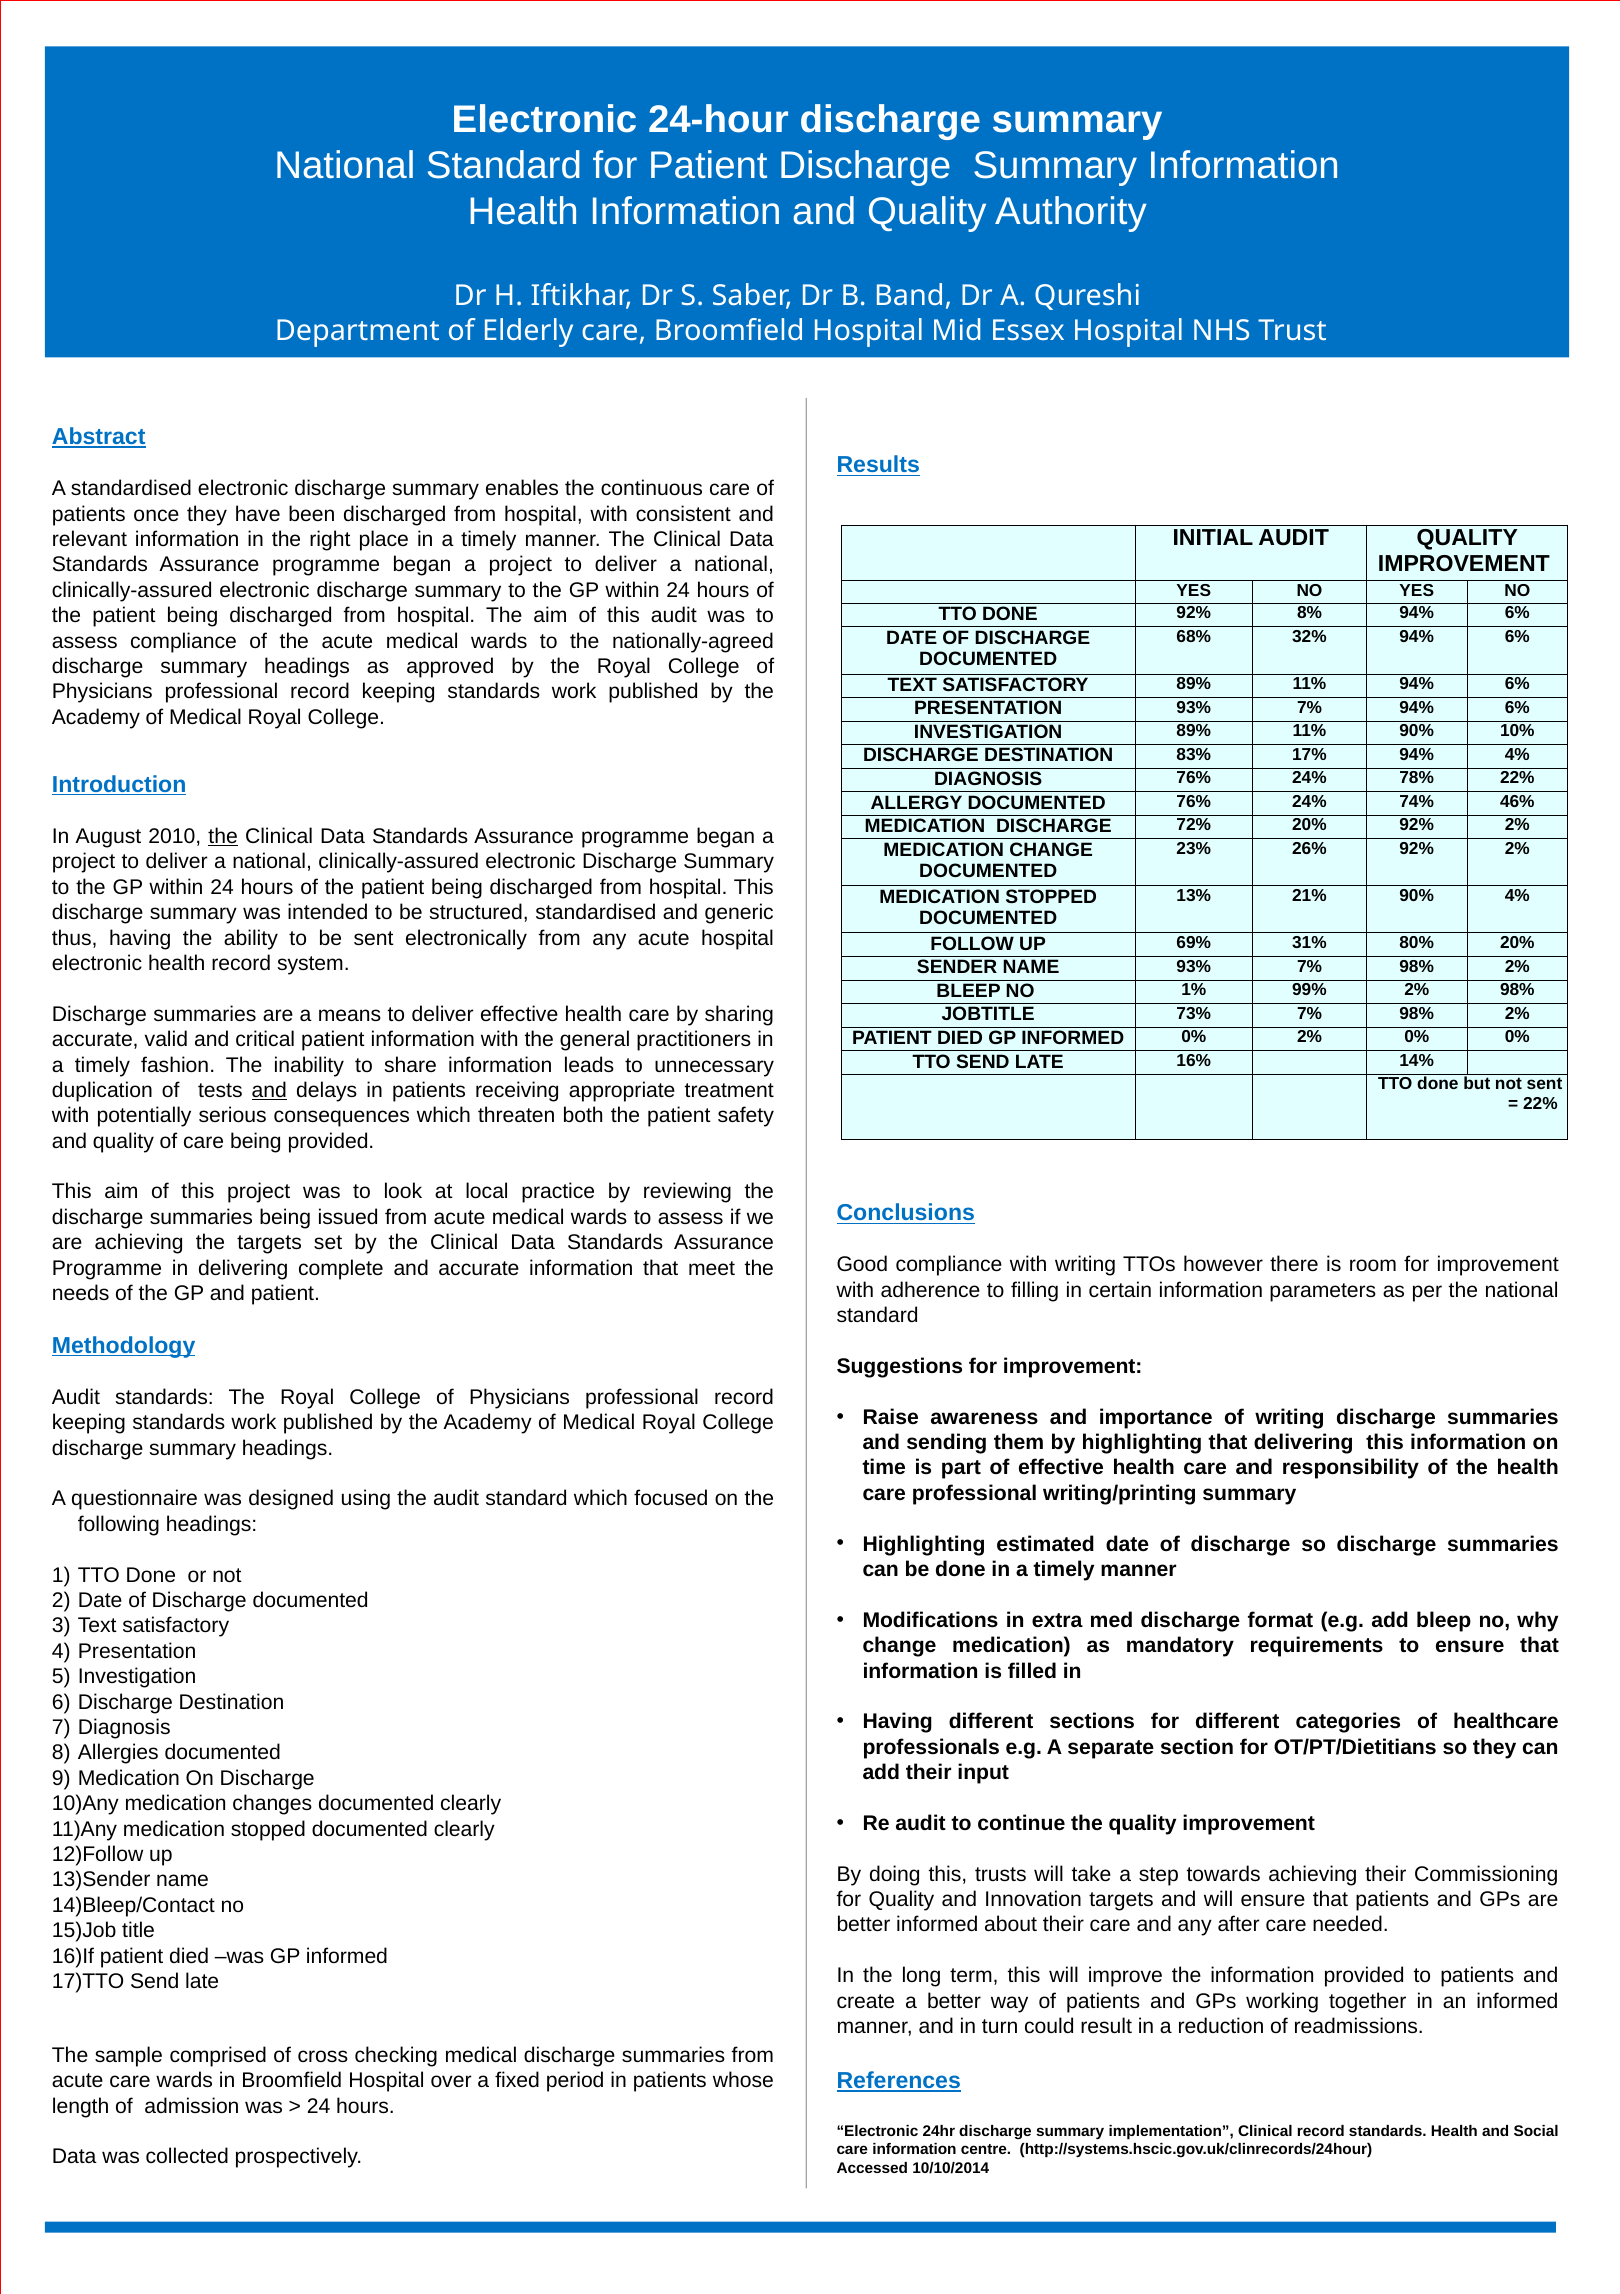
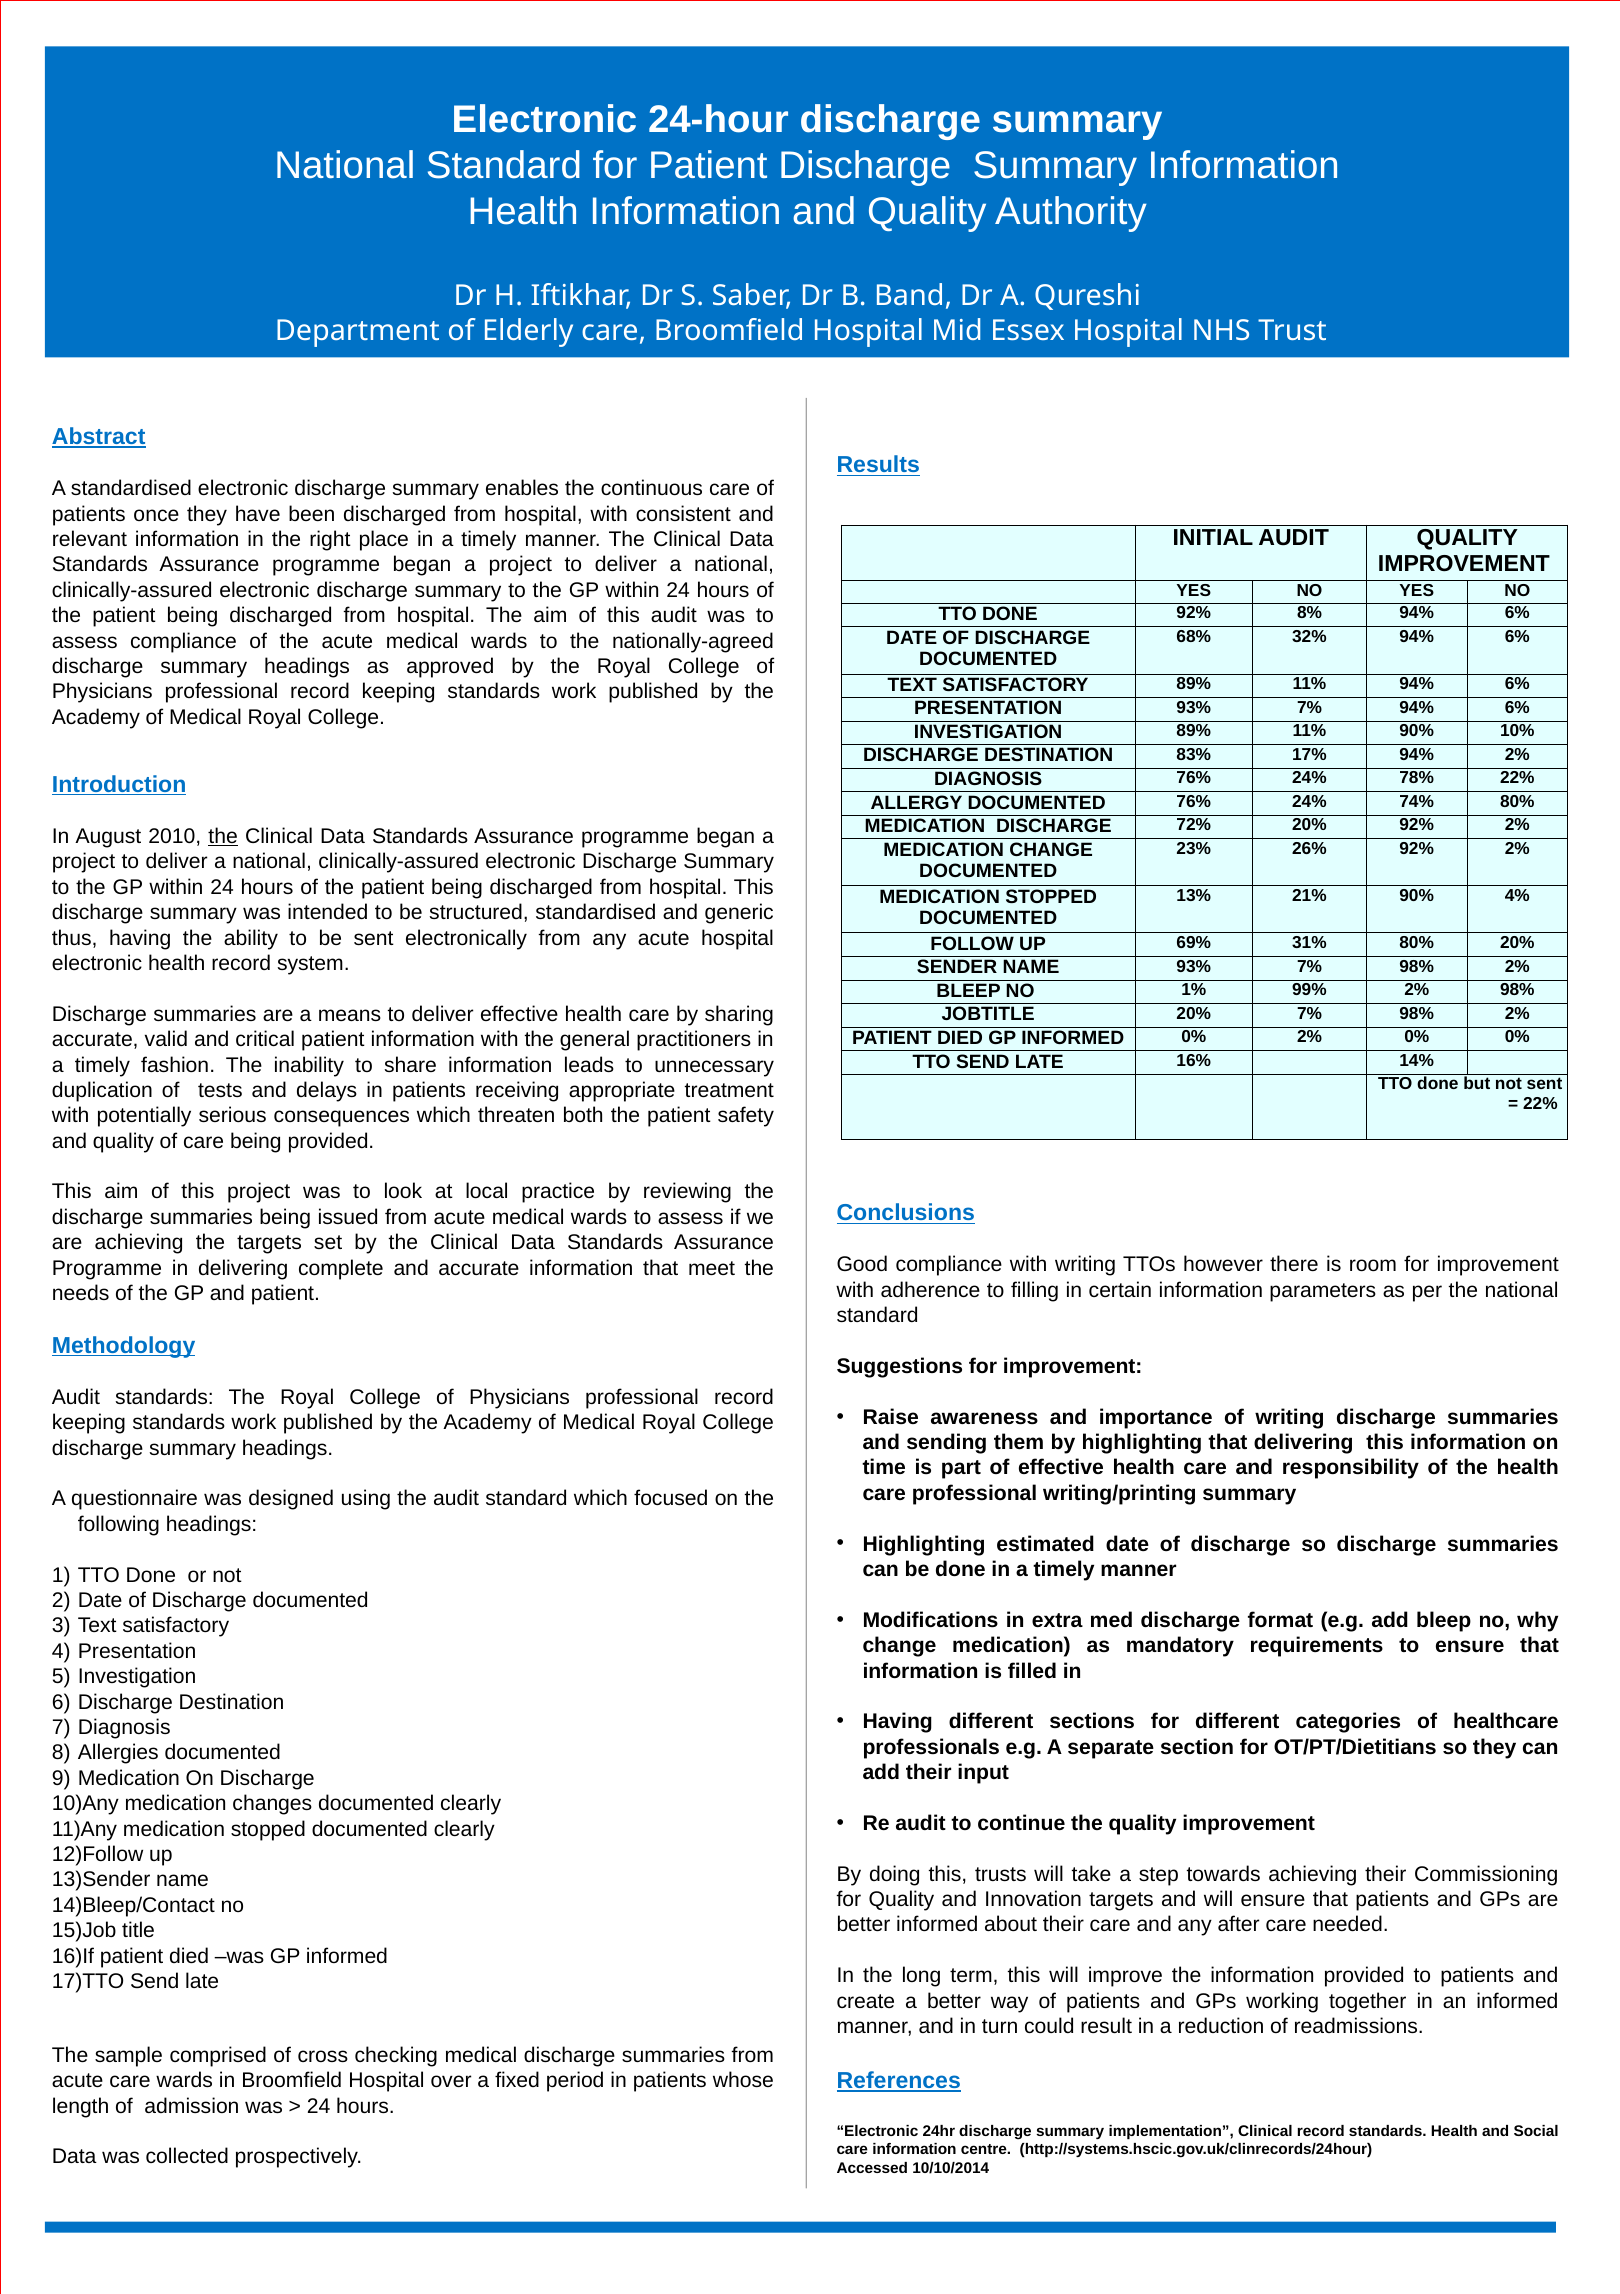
94% 4%: 4% -> 2%
74% 46%: 46% -> 80%
JOBTITLE 73%: 73% -> 20%
and at (269, 1090) underline: present -> none
